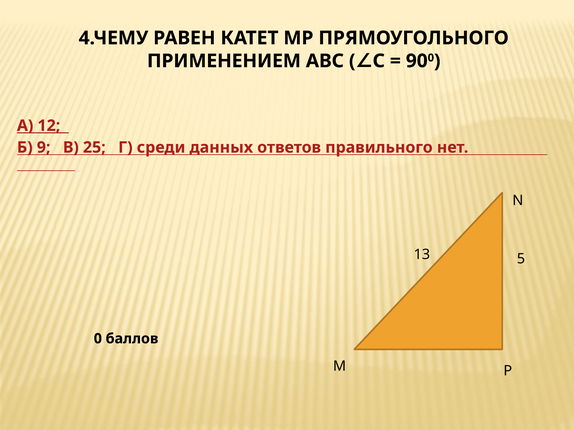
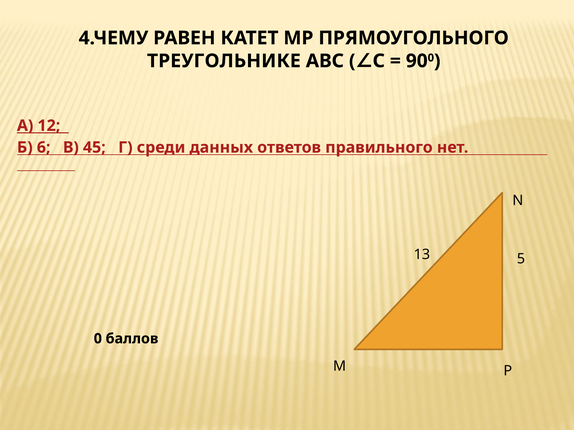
ПРИМЕНЕНИЕМ: ПРИМЕНЕНИЕМ -> ТРЕУГОЛЬНИКЕ
9: 9 -> 6
25: 25 -> 45
